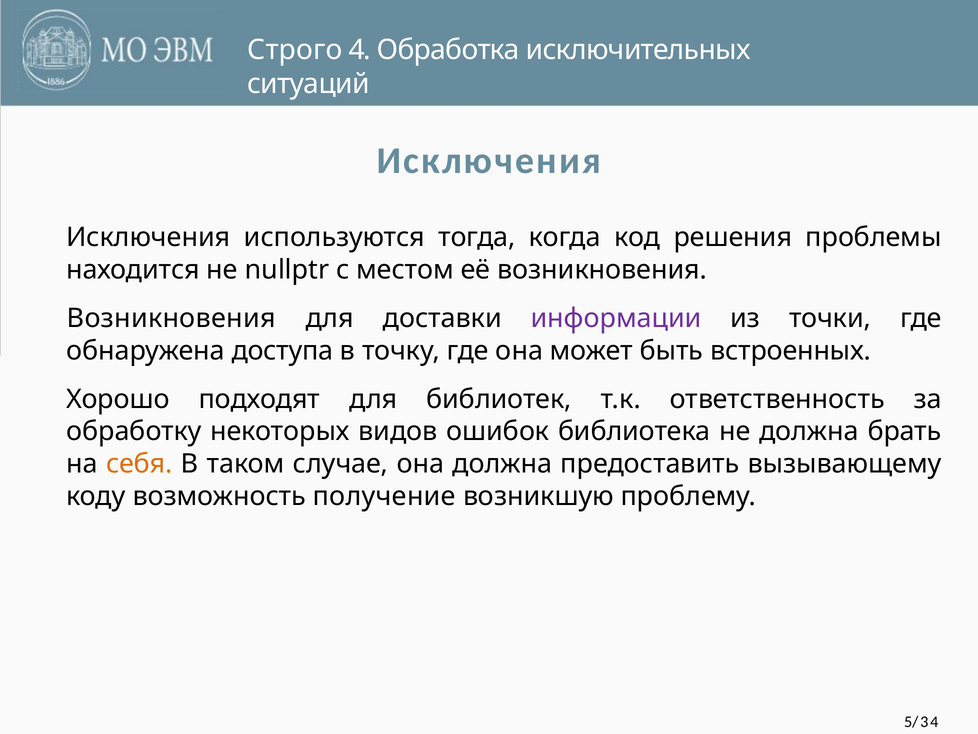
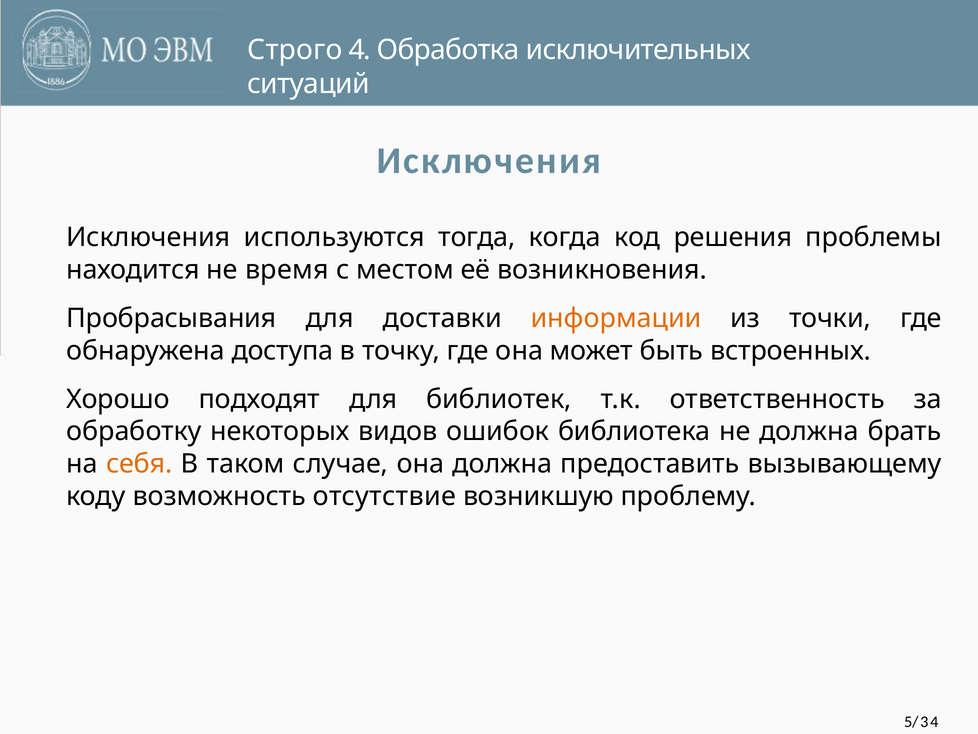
nullptr: nullptr -> время
Возникновения at (171, 318): Возникновения -> Пробрасывания
информации colour: purple -> orange
получение: получение -> отсутствие
